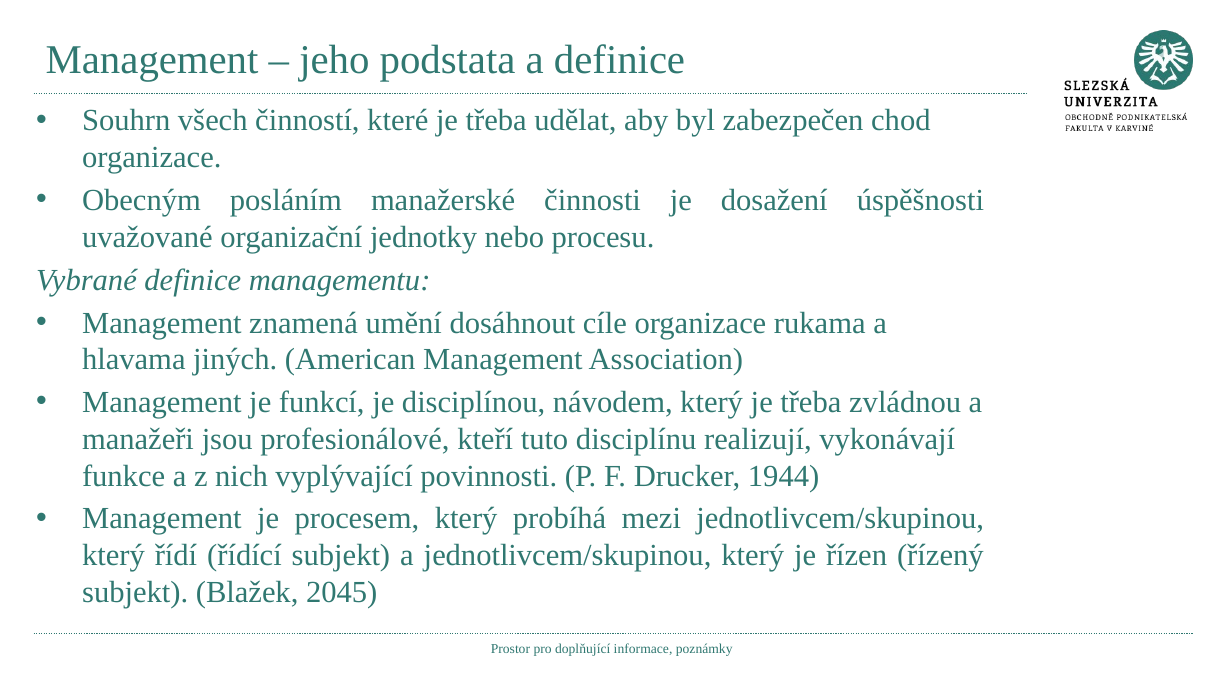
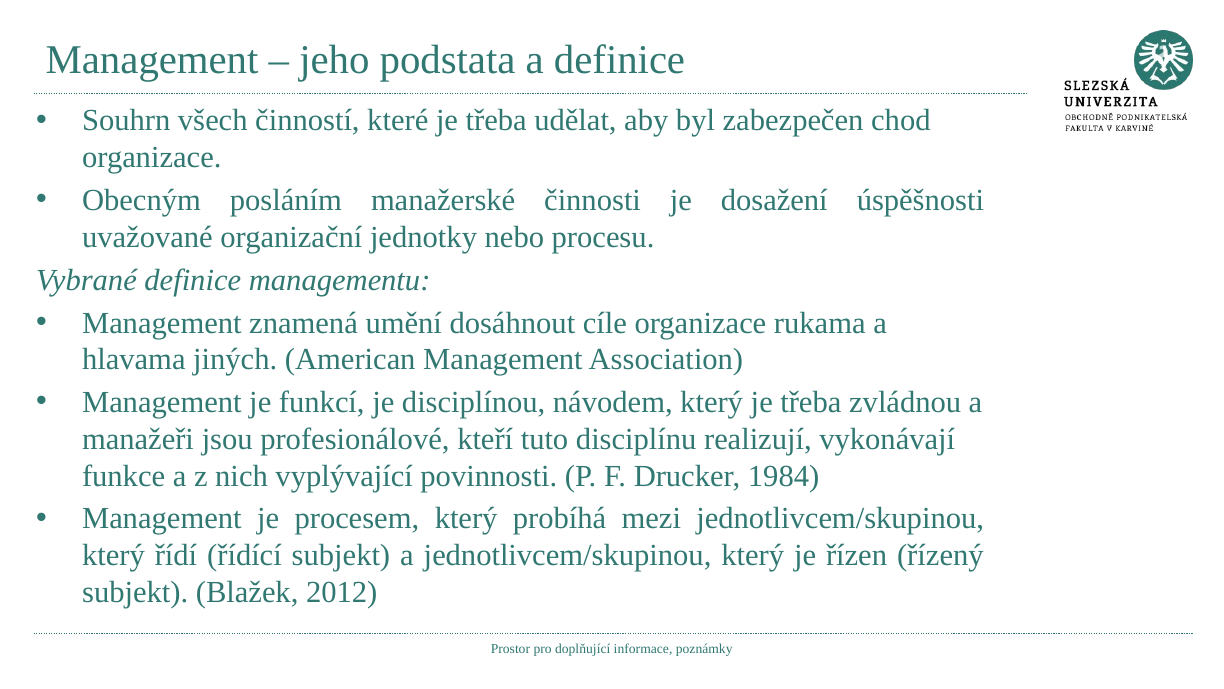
1944: 1944 -> 1984
2045: 2045 -> 2012
